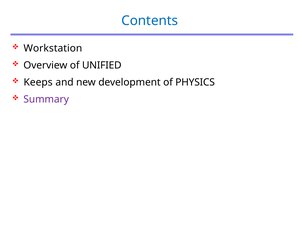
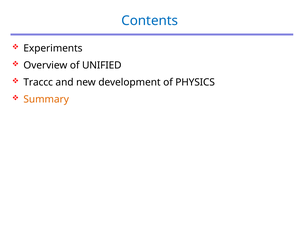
Workstation: Workstation -> Experiments
Keeps: Keeps -> Traccc
Summary colour: purple -> orange
